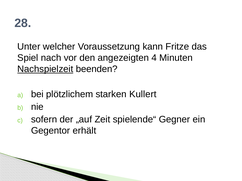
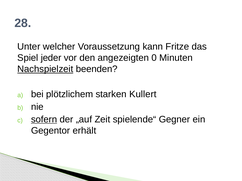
nach: nach -> jeder
4: 4 -> 0
sofern underline: none -> present
